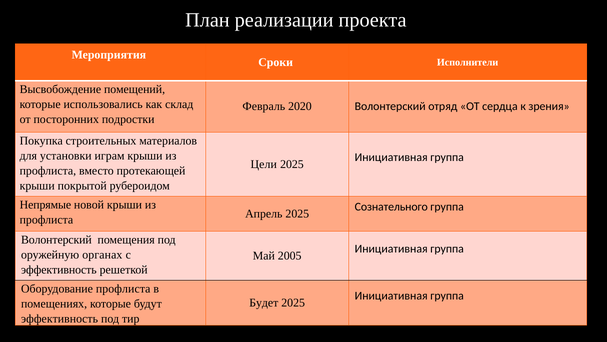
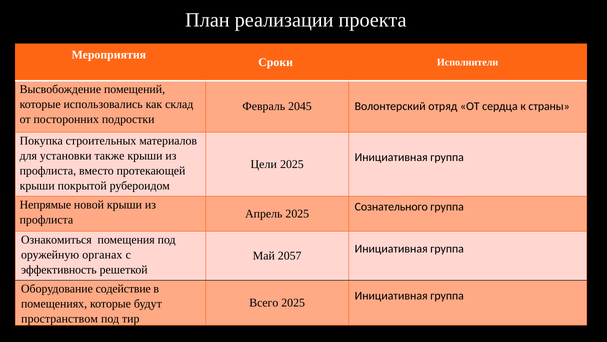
2020: 2020 -> 2045
зрения: зрения -> страны
играм: играм -> также
Волонтерский at (56, 239): Волонтерский -> Ознакомиться
2005: 2005 -> 2057
Оборудование профлиста: профлиста -> содействие
Будет: Будет -> Всего
эффективность at (60, 318): эффективность -> пространством
